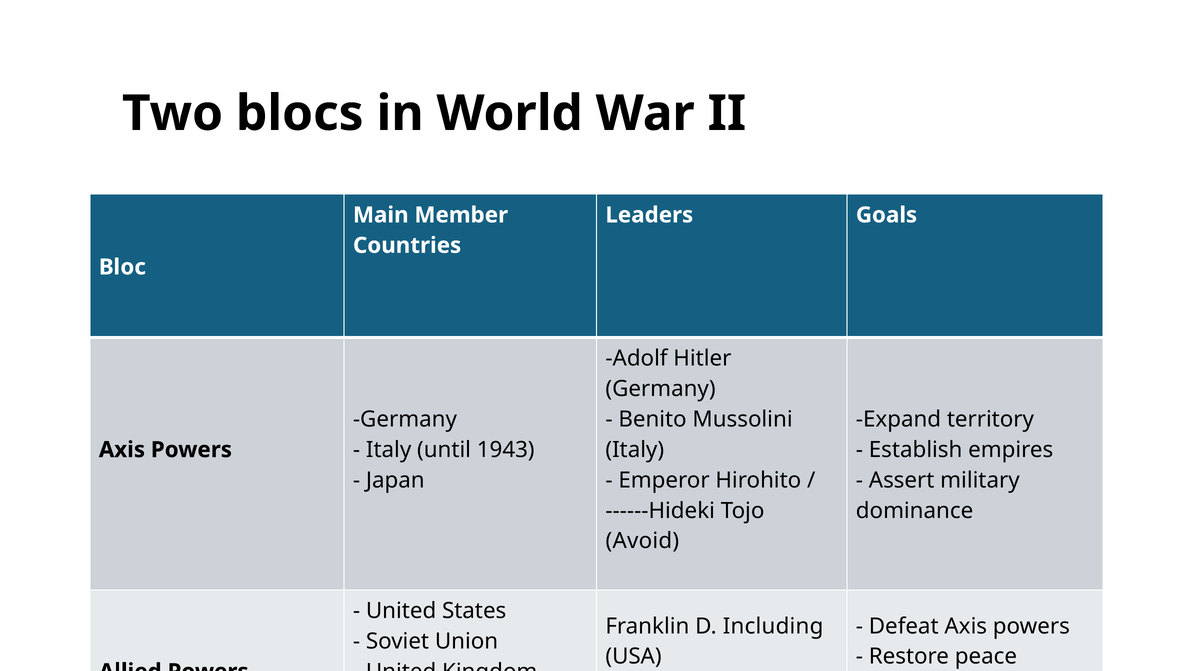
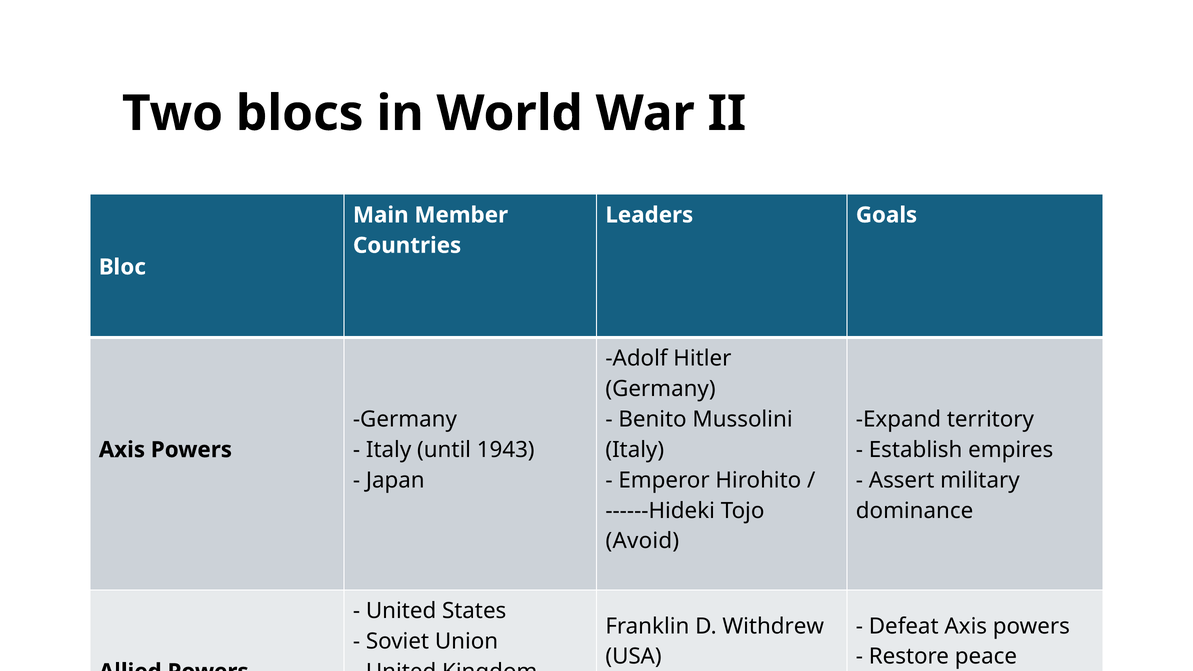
Including: Including -> Withdrew
